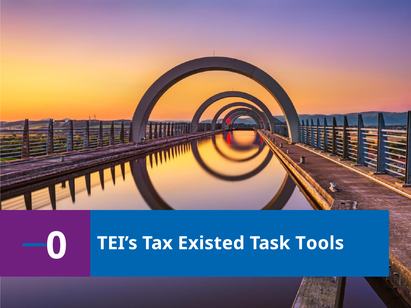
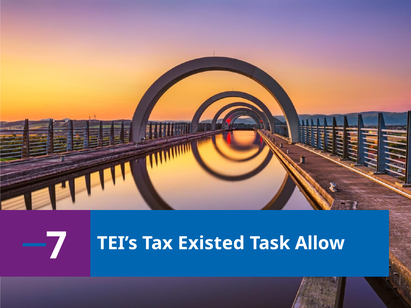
0: 0 -> 7
Tools: Tools -> Allow
